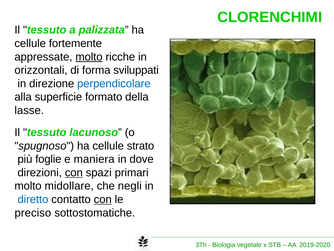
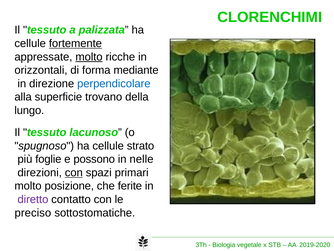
fortemente underline: none -> present
sviluppati: sviluppati -> mediante
formato: formato -> trovano
lasse: lasse -> lungo
maniera: maniera -> possono
dove: dove -> nelle
midollare: midollare -> posizione
negli: negli -> ferite
diretto colour: blue -> purple
con at (103, 199) underline: present -> none
